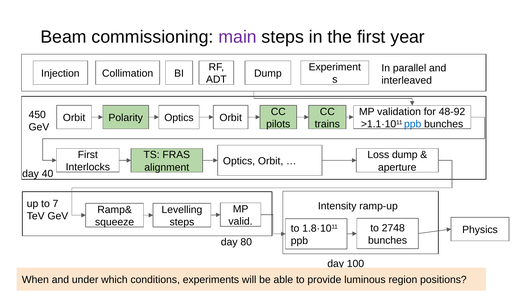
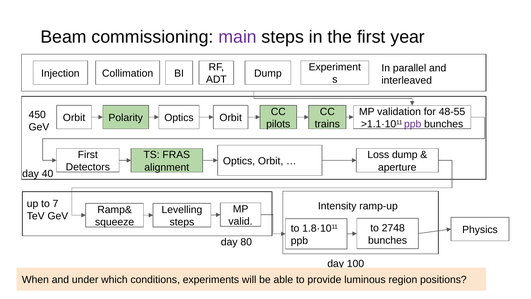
48-92: 48-92 -> 48-55
ppb at (413, 124) colour: blue -> purple
Interlocks: Interlocks -> Detectors
